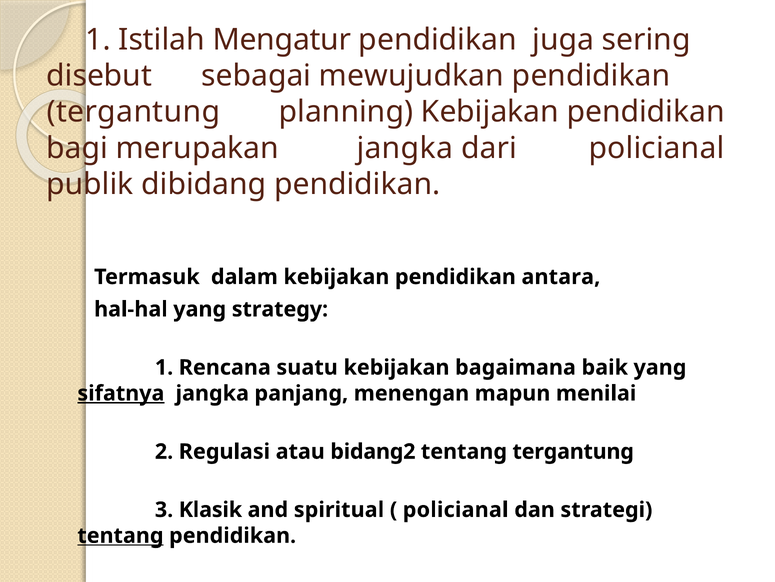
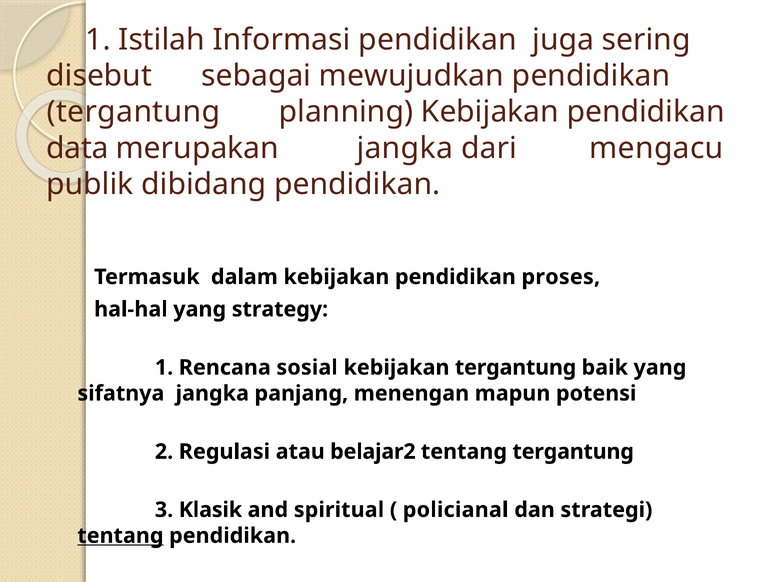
Mengatur: Mengatur -> Informasi
bagi: bagi -> data
dari policianal: policianal -> mengacu
antara: antara -> proses
suatu: suatu -> sosial
kebijakan bagaimana: bagaimana -> tergantung
sifatnya underline: present -> none
menilai: menilai -> potensi
bidang2: bidang2 -> belajar2
